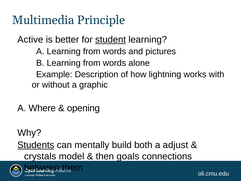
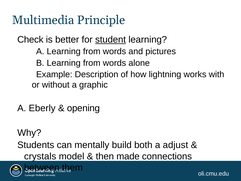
Active: Active -> Check
Where: Where -> Eberly
Students underline: present -> none
goals: goals -> made
